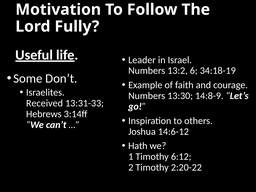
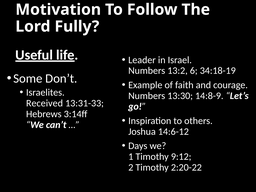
Hath: Hath -> Days
6:12: 6:12 -> 9:12
